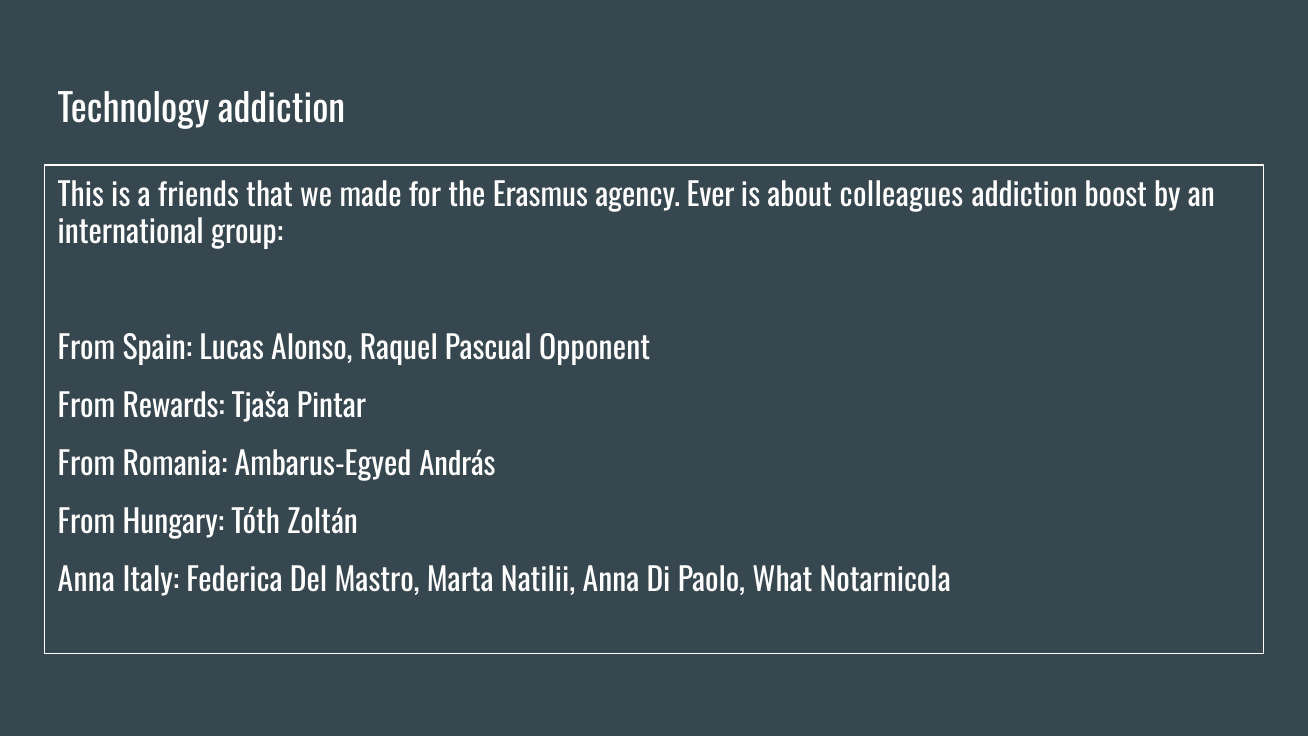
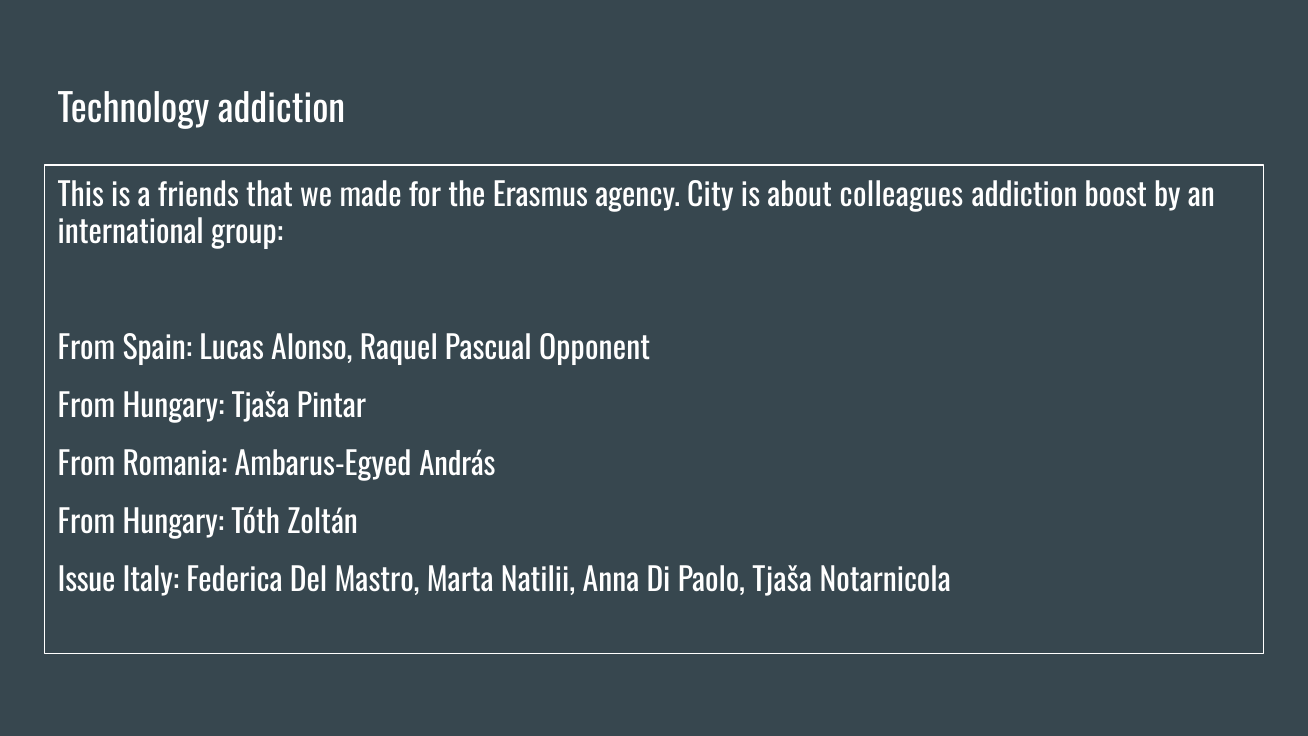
Ever: Ever -> City
Rewards at (174, 407): Rewards -> Hungary
Anna at (86, 580): Anna -> Issue
Paolo What: What -> Tjaša
